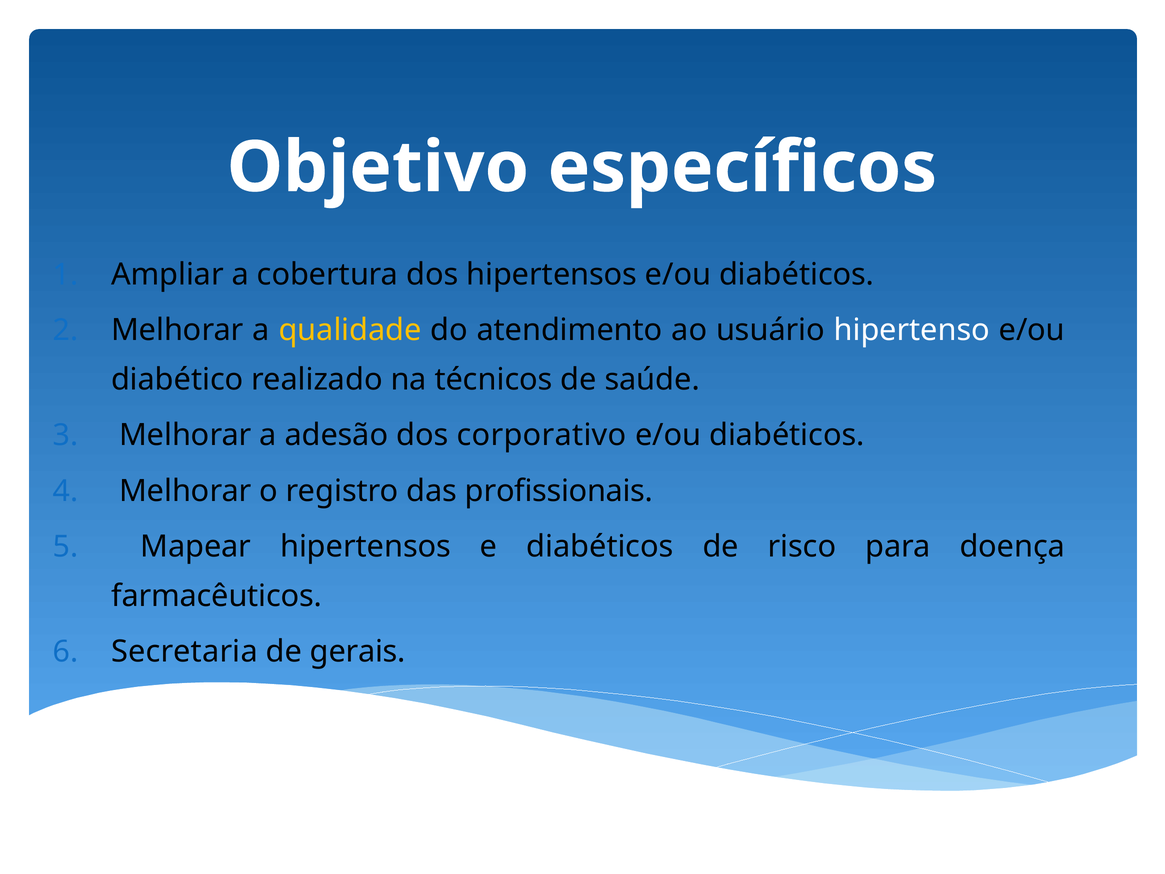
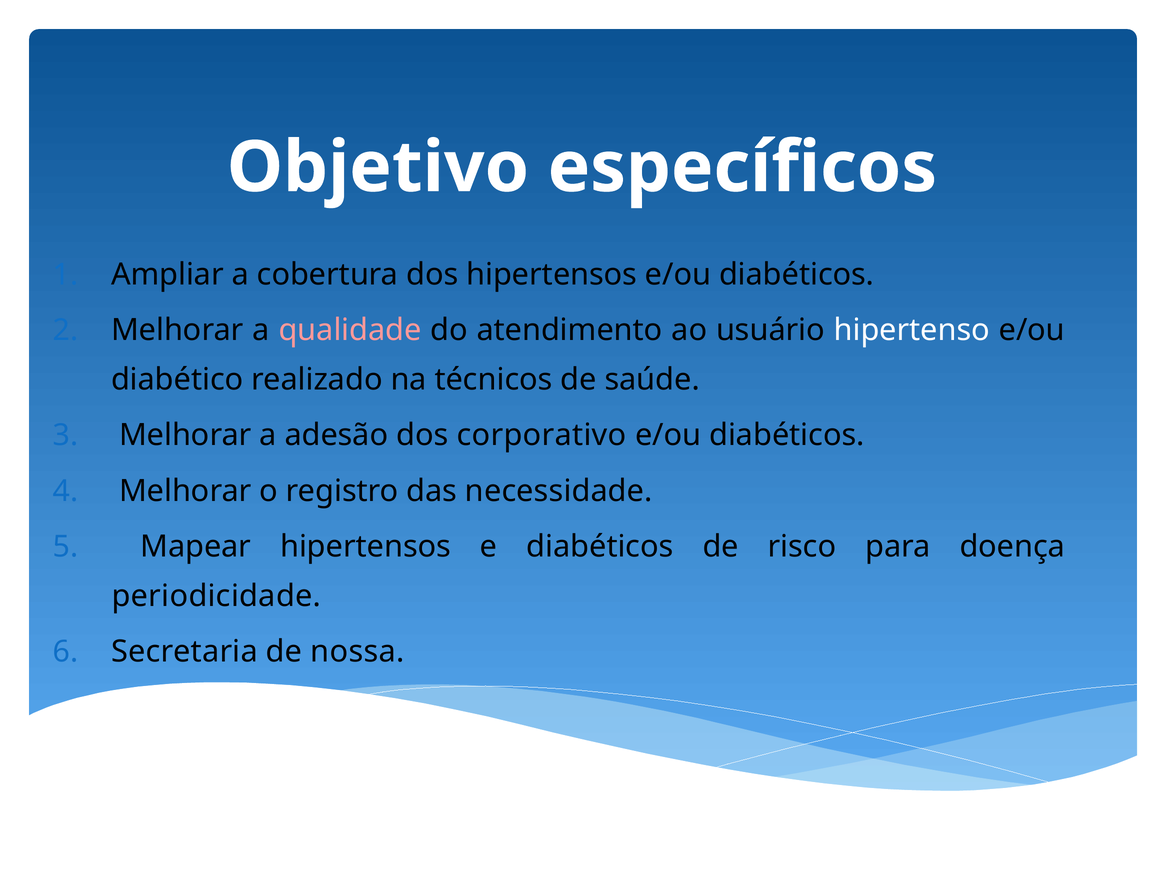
qualidade colour: yellow -> pink
profissionais: profissionais -> necessidade
farmacêuticos: farmacêuticos -> periodicidade
gerais: gerais -> nossa
